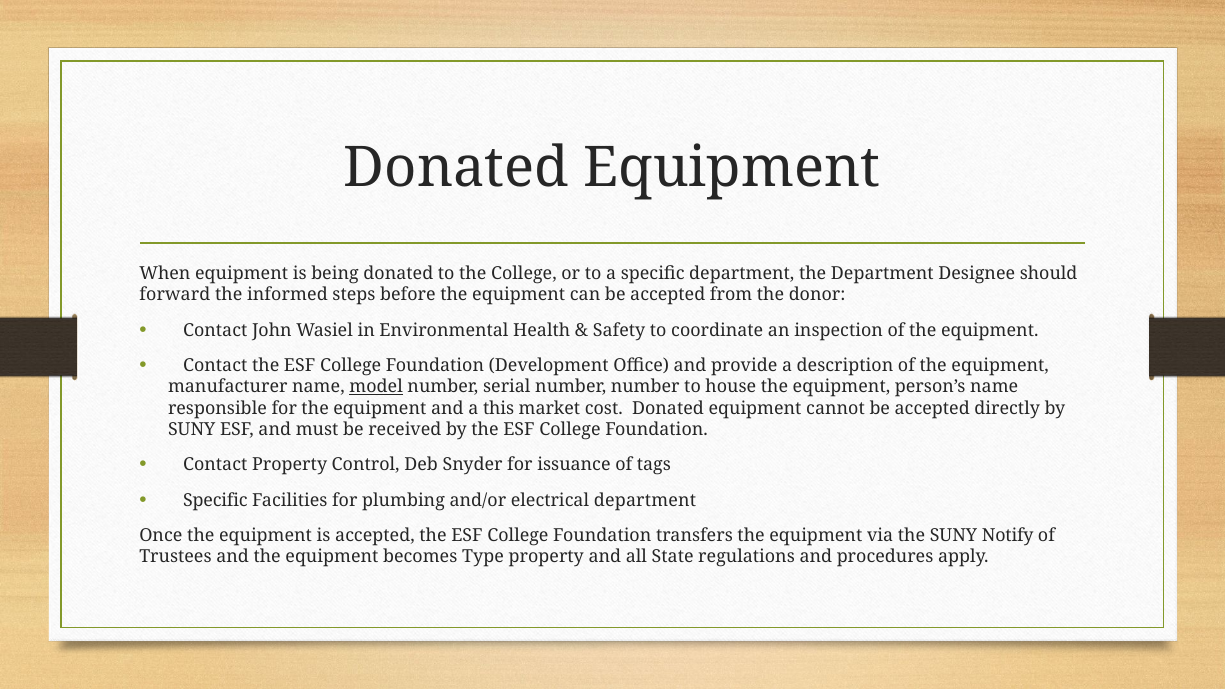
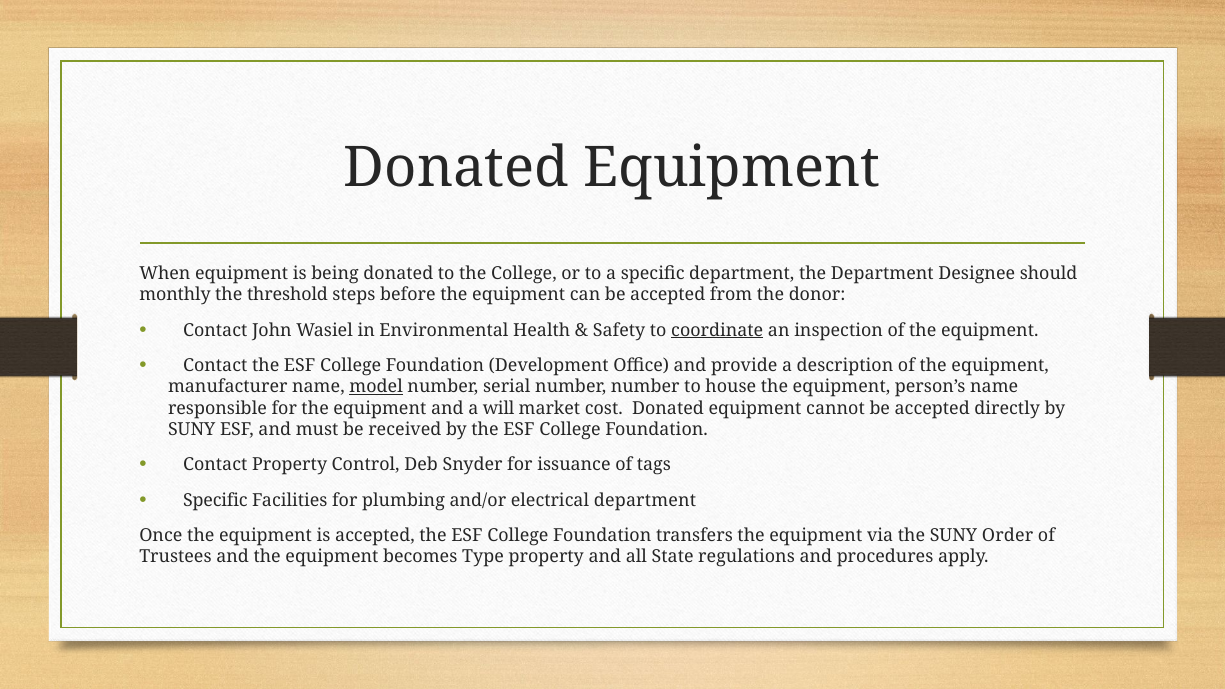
forward: forward -> monthly
informed: informed -> threshold
coordinate underline: none -> present
this: this -> will
Notify: Notify -> Order
